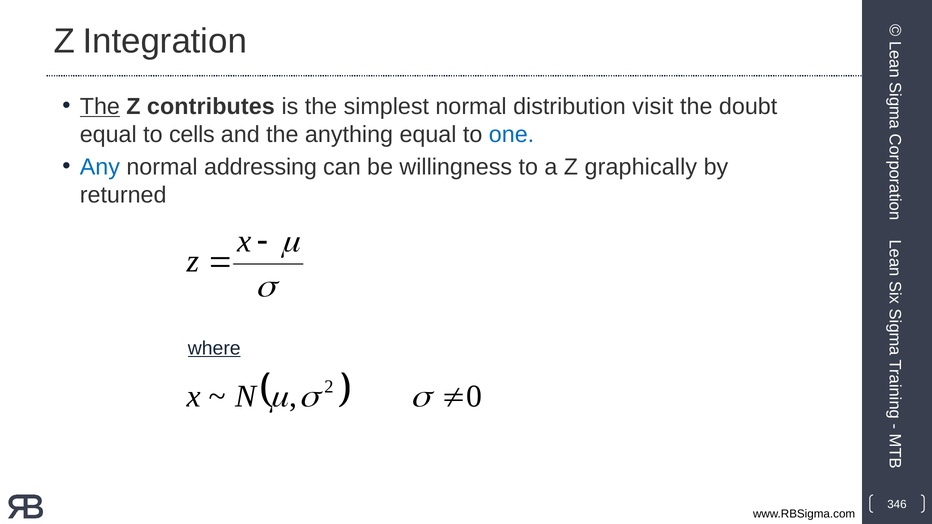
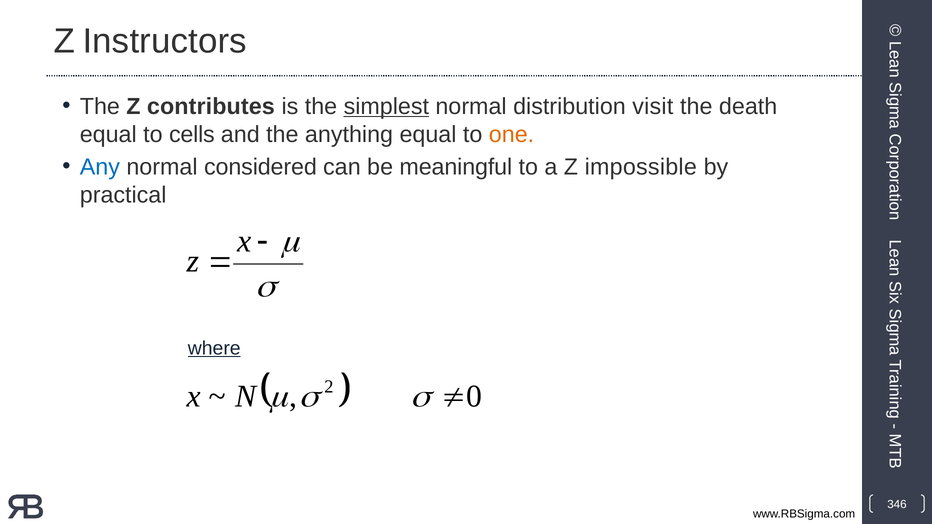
Integration: Integration -> Instructors
The at (100, 106) underline: present -> none
simplest underline: none -> present
doubt: doubt -> death
one colour: blue -> orange
addressing: addressing -> considered
willingness: willingness -> meaningful
graphically: graphically -> impossible
returned: returned -> practical
